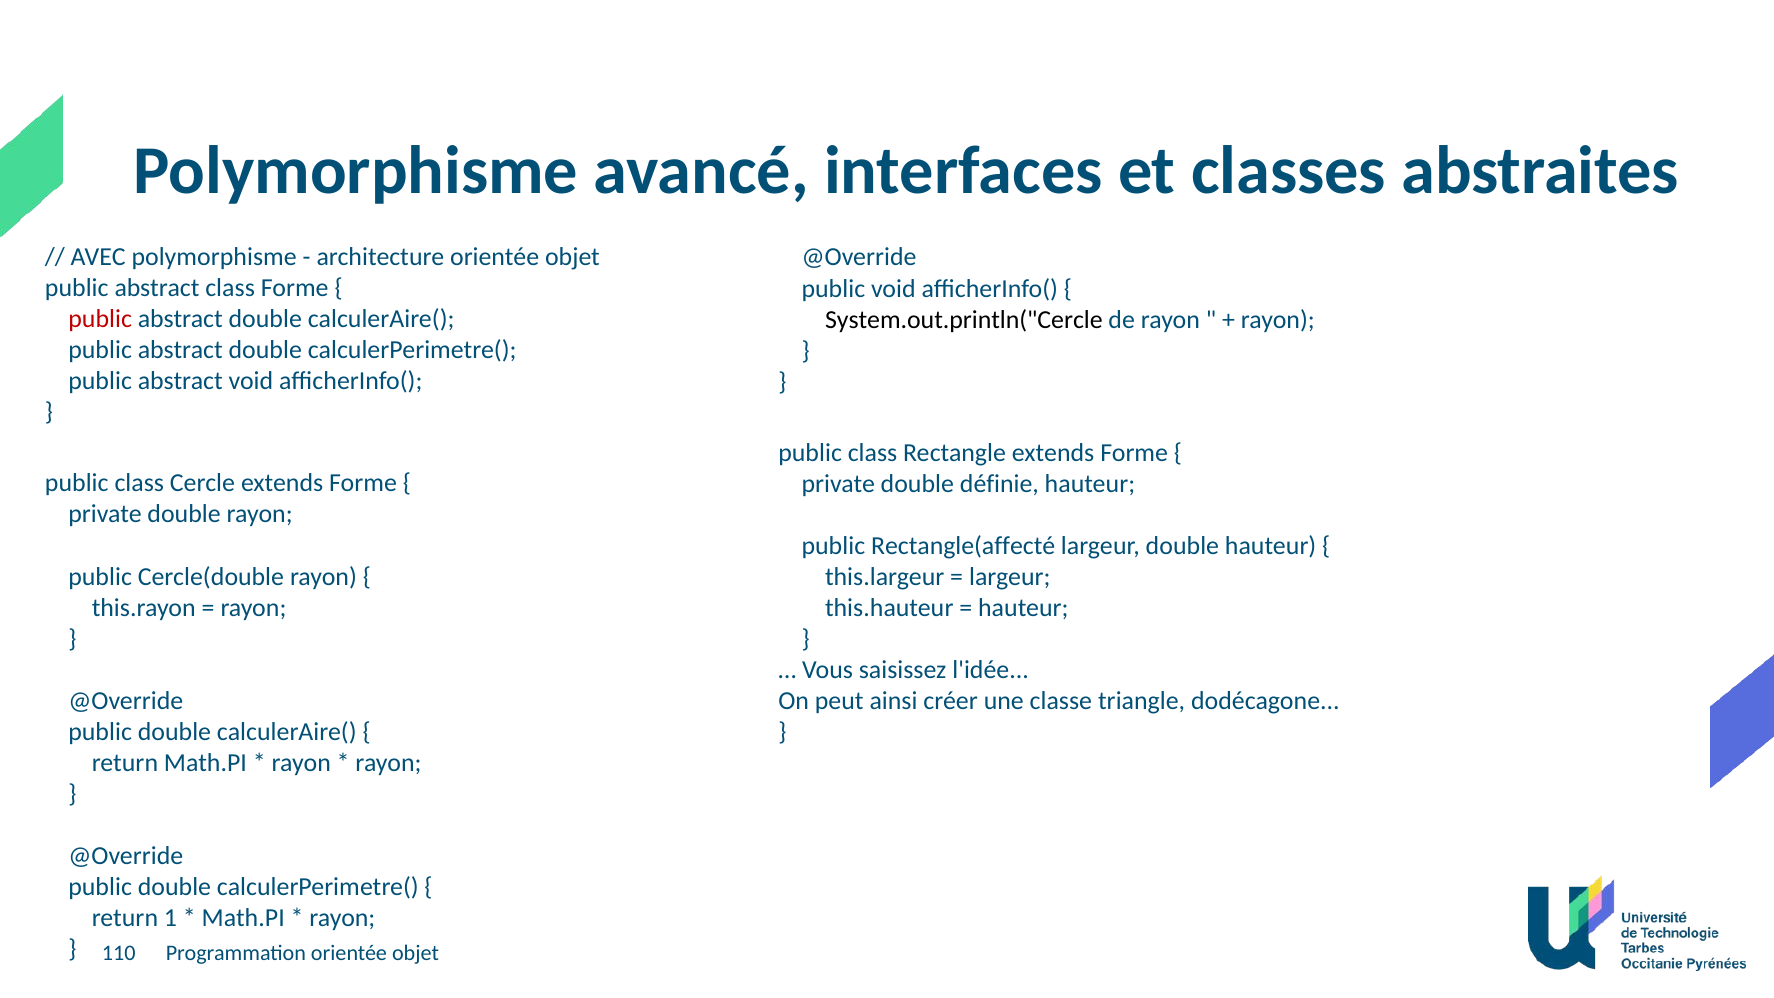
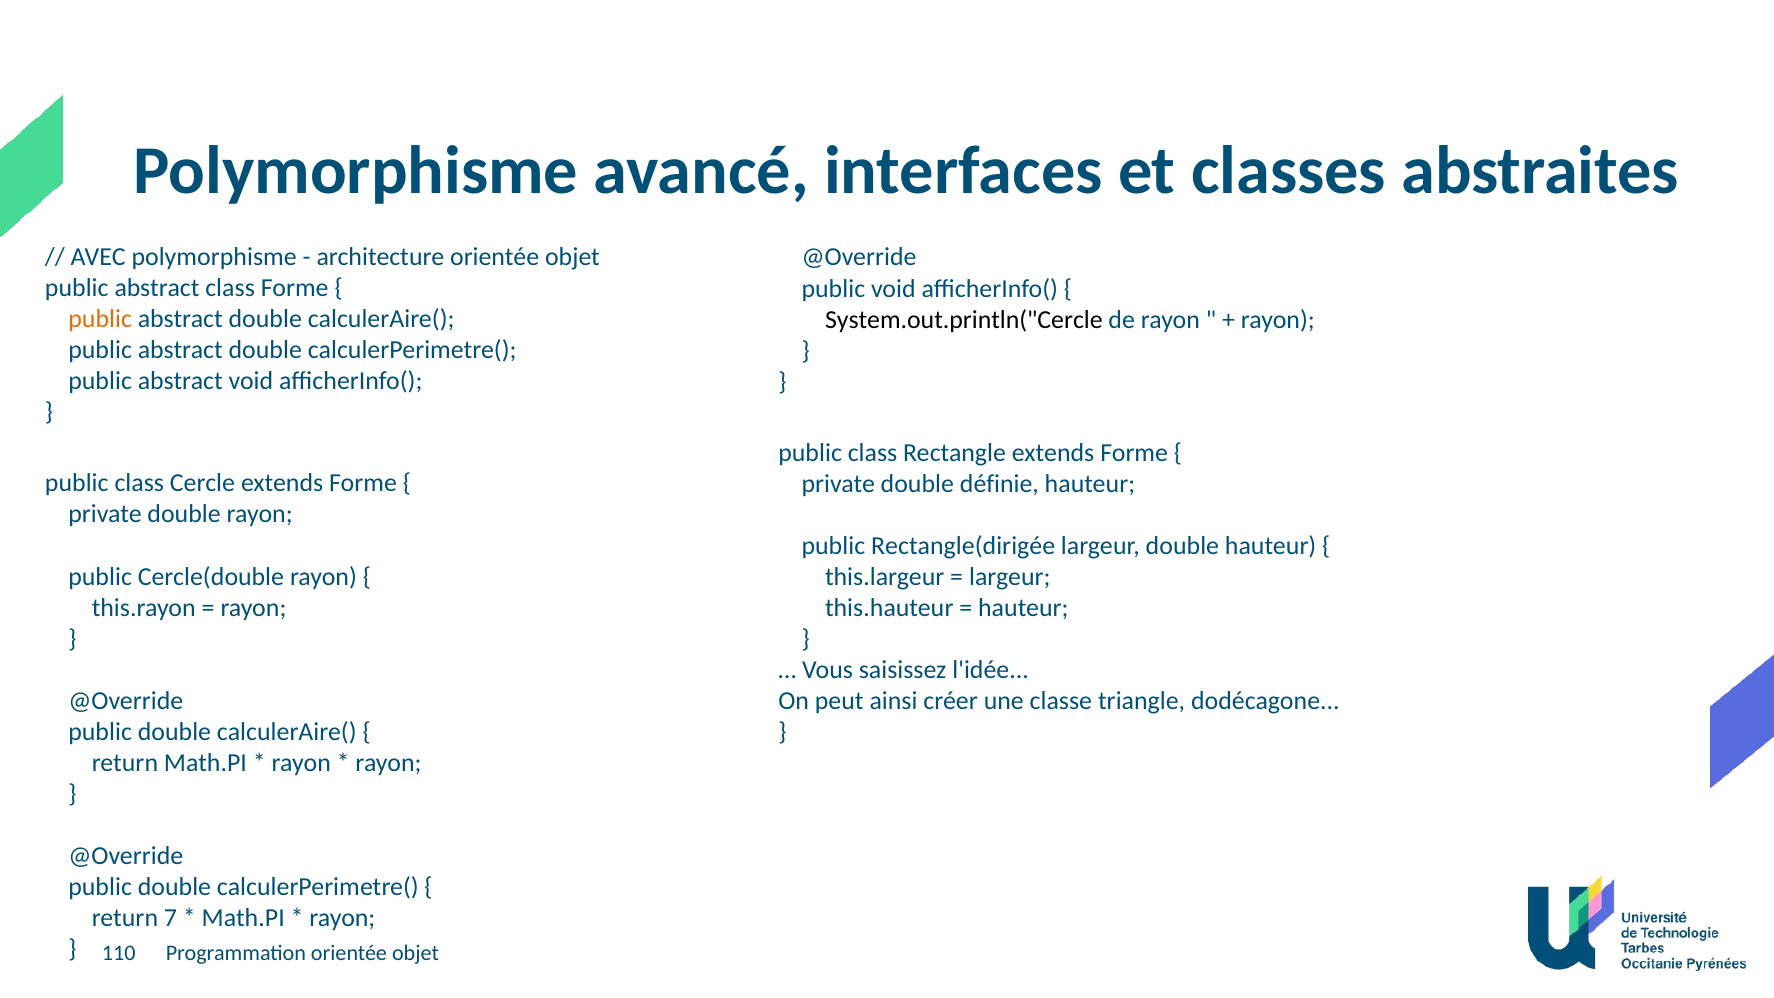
public at (100, 319) colour: red -> orange
Rectangle(affecté: Rectangle(affecté -> Rectangle(dirigée
1: 1 -> 7
